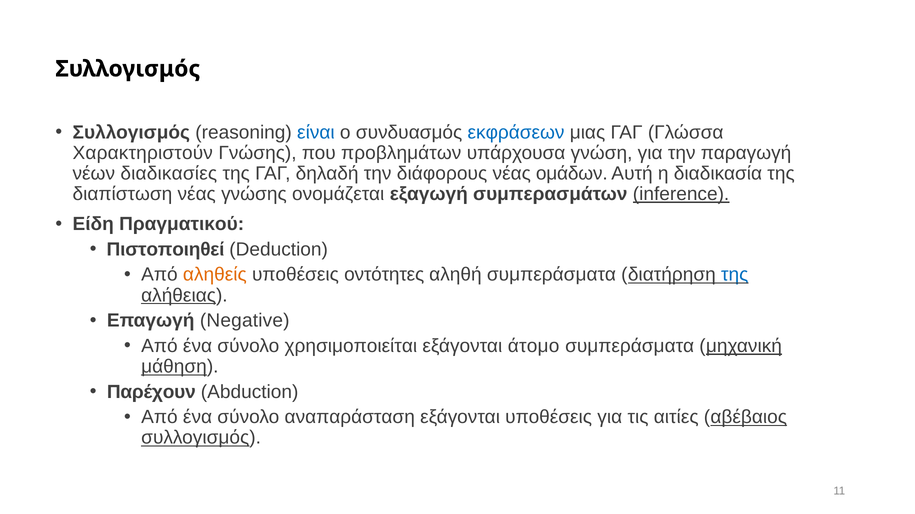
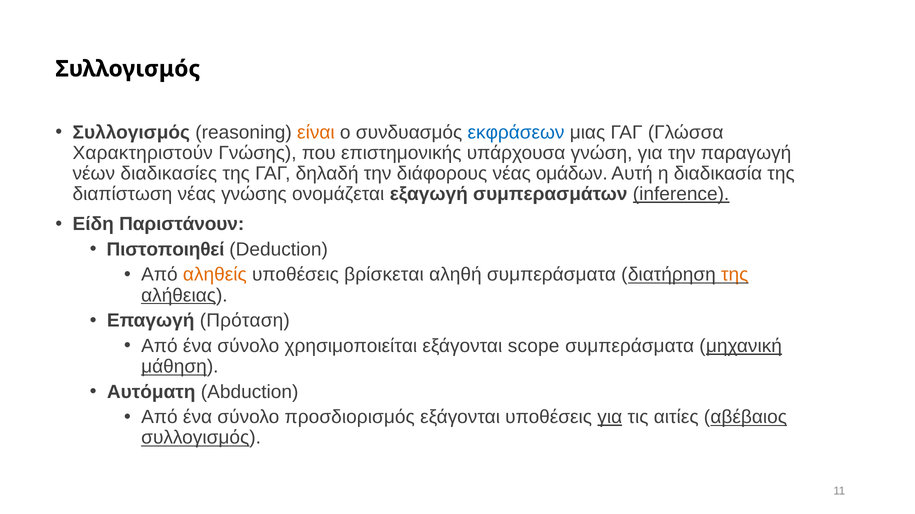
είναι colour: blue -> orange
προβλημάτων: προβλημάτων -> επιστημονικής
Πραγματικού: Πραγματικού -> Παριστάνουν
οντότητες: οντότητες -> βρίσκεται
της at (735, 275) colour: blue -> orange
Negative: Negative -> Πρόταση
άτομο: άτομο -> scope
Παρέχουν: Παρέχουν -> Αυτόματη
αναπαράσταση: αναπαράσταση -> προσδιορισμός
για at (610, 418) underline: none -> present
